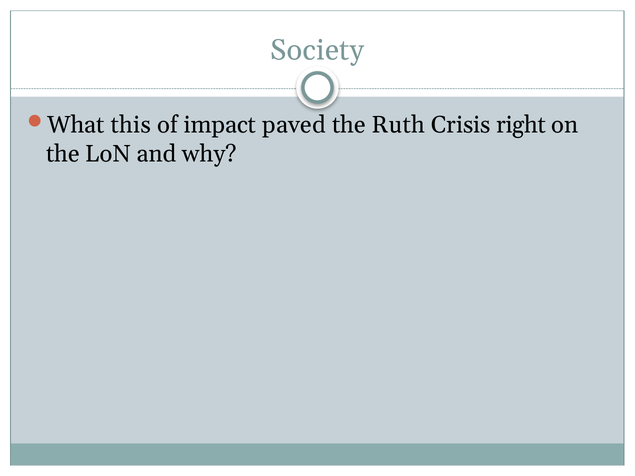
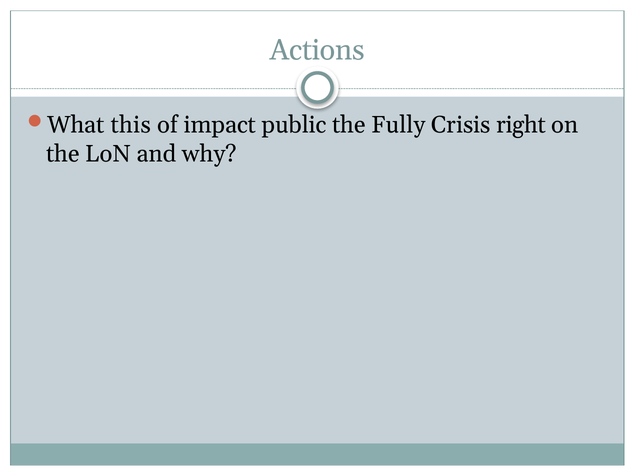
Society: Society -> Actions
paved: paved -> public
Ruth: Ruth -> Fully
